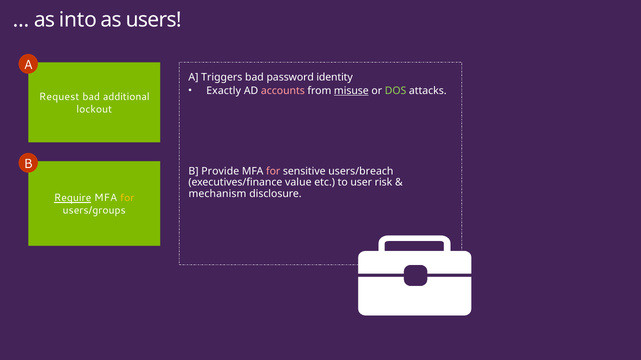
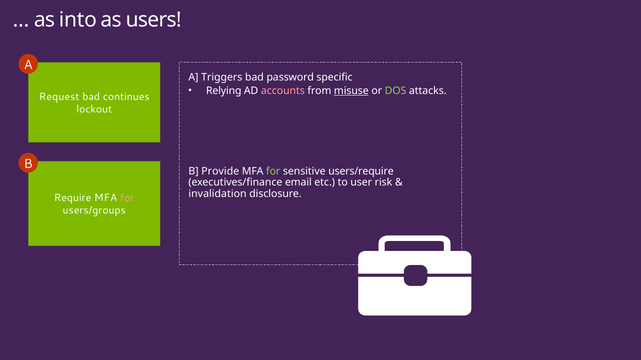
identity: identity -> specific
Exactly: Exactly -> Relying
additional: additional -> continues
for at (273, 171) colour: pink -> light green
users/breach: users/breach -> users/require
value: value -> email
mechanism: mechanism -> invalidation
Require underline: present -> none
for at (127, 198) colour: yellow -> pink
